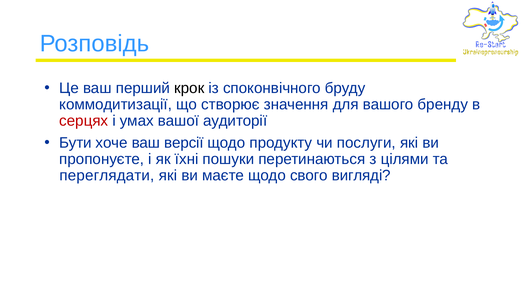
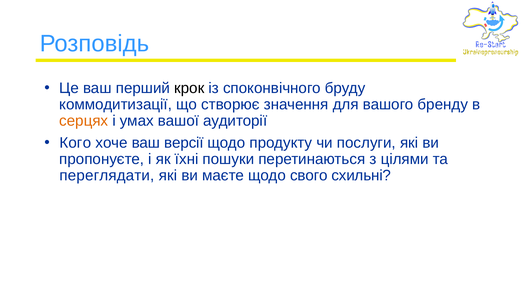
серцях colour: red -> orange
Бути: Бути -> Кого
вигляді: вигляді -> схильні
